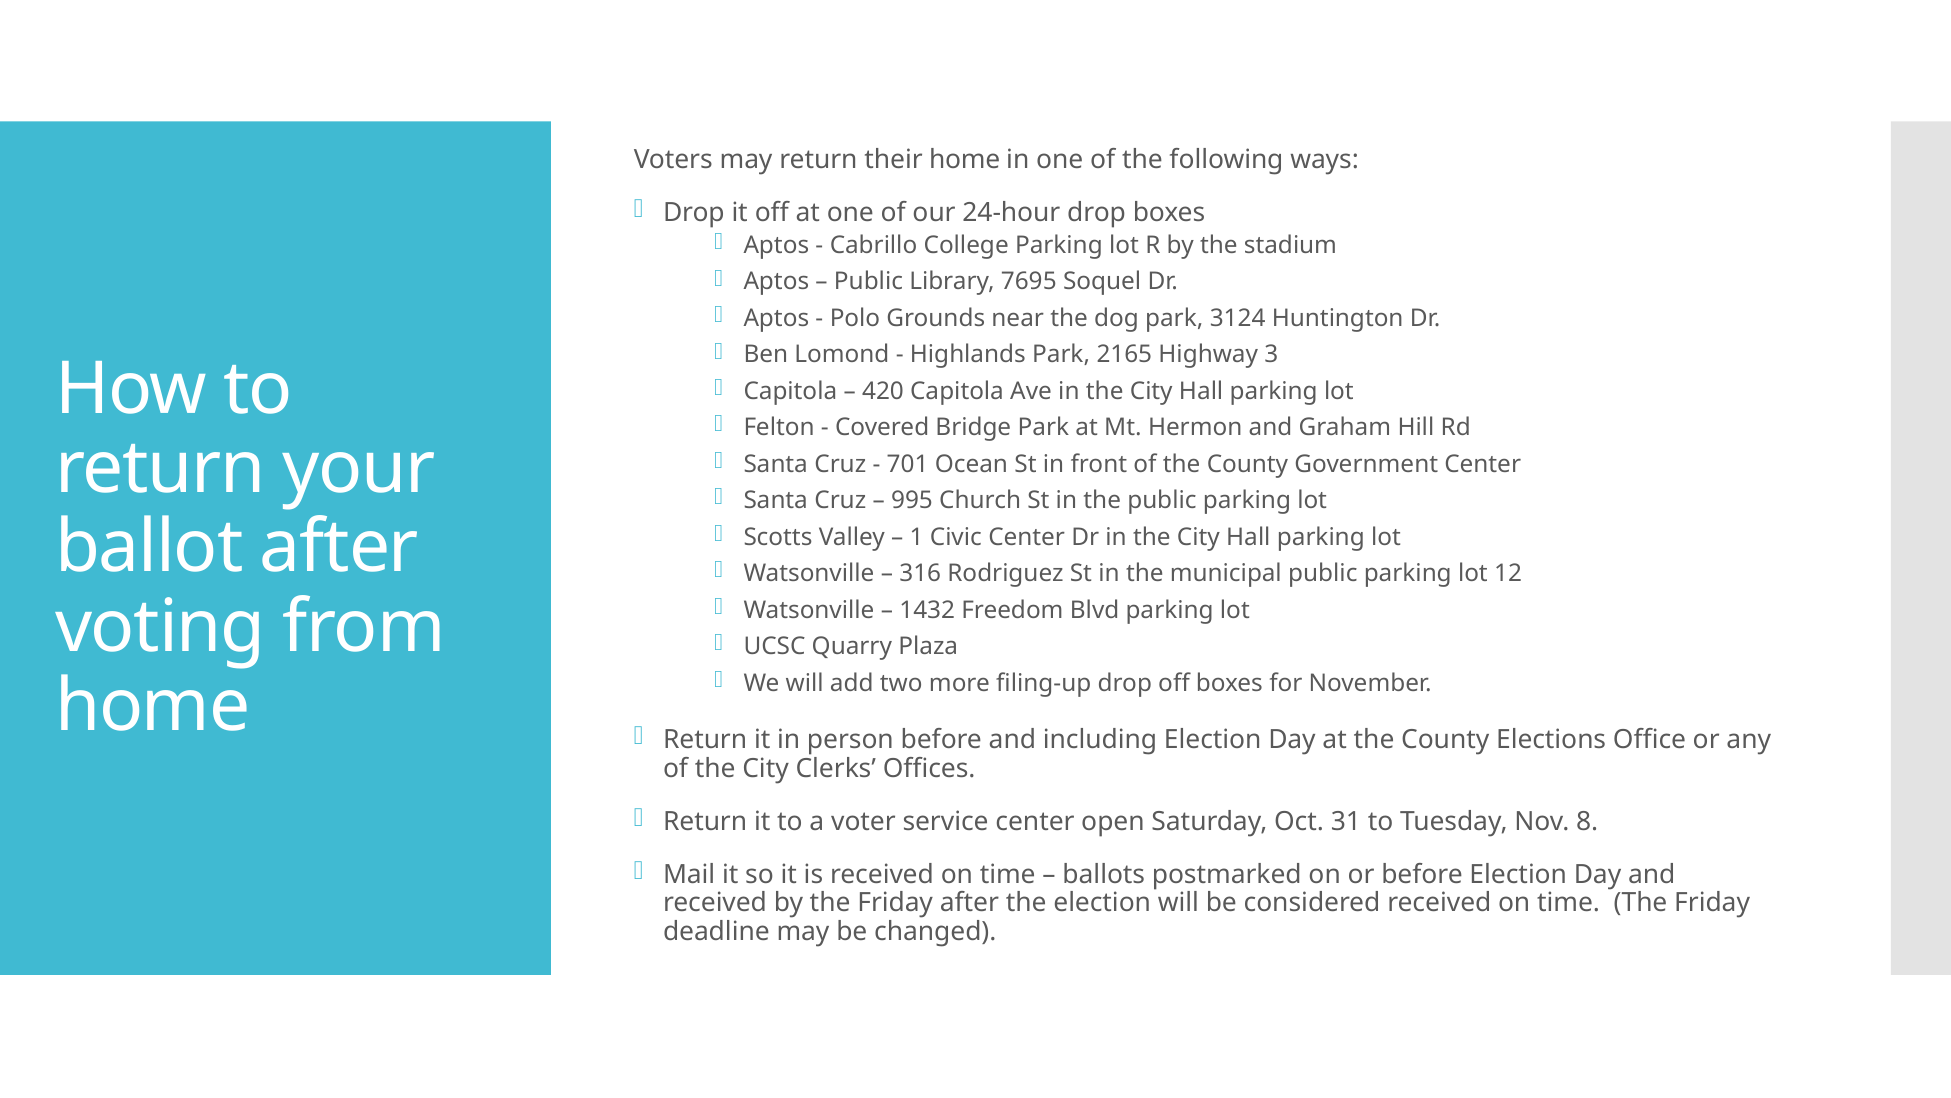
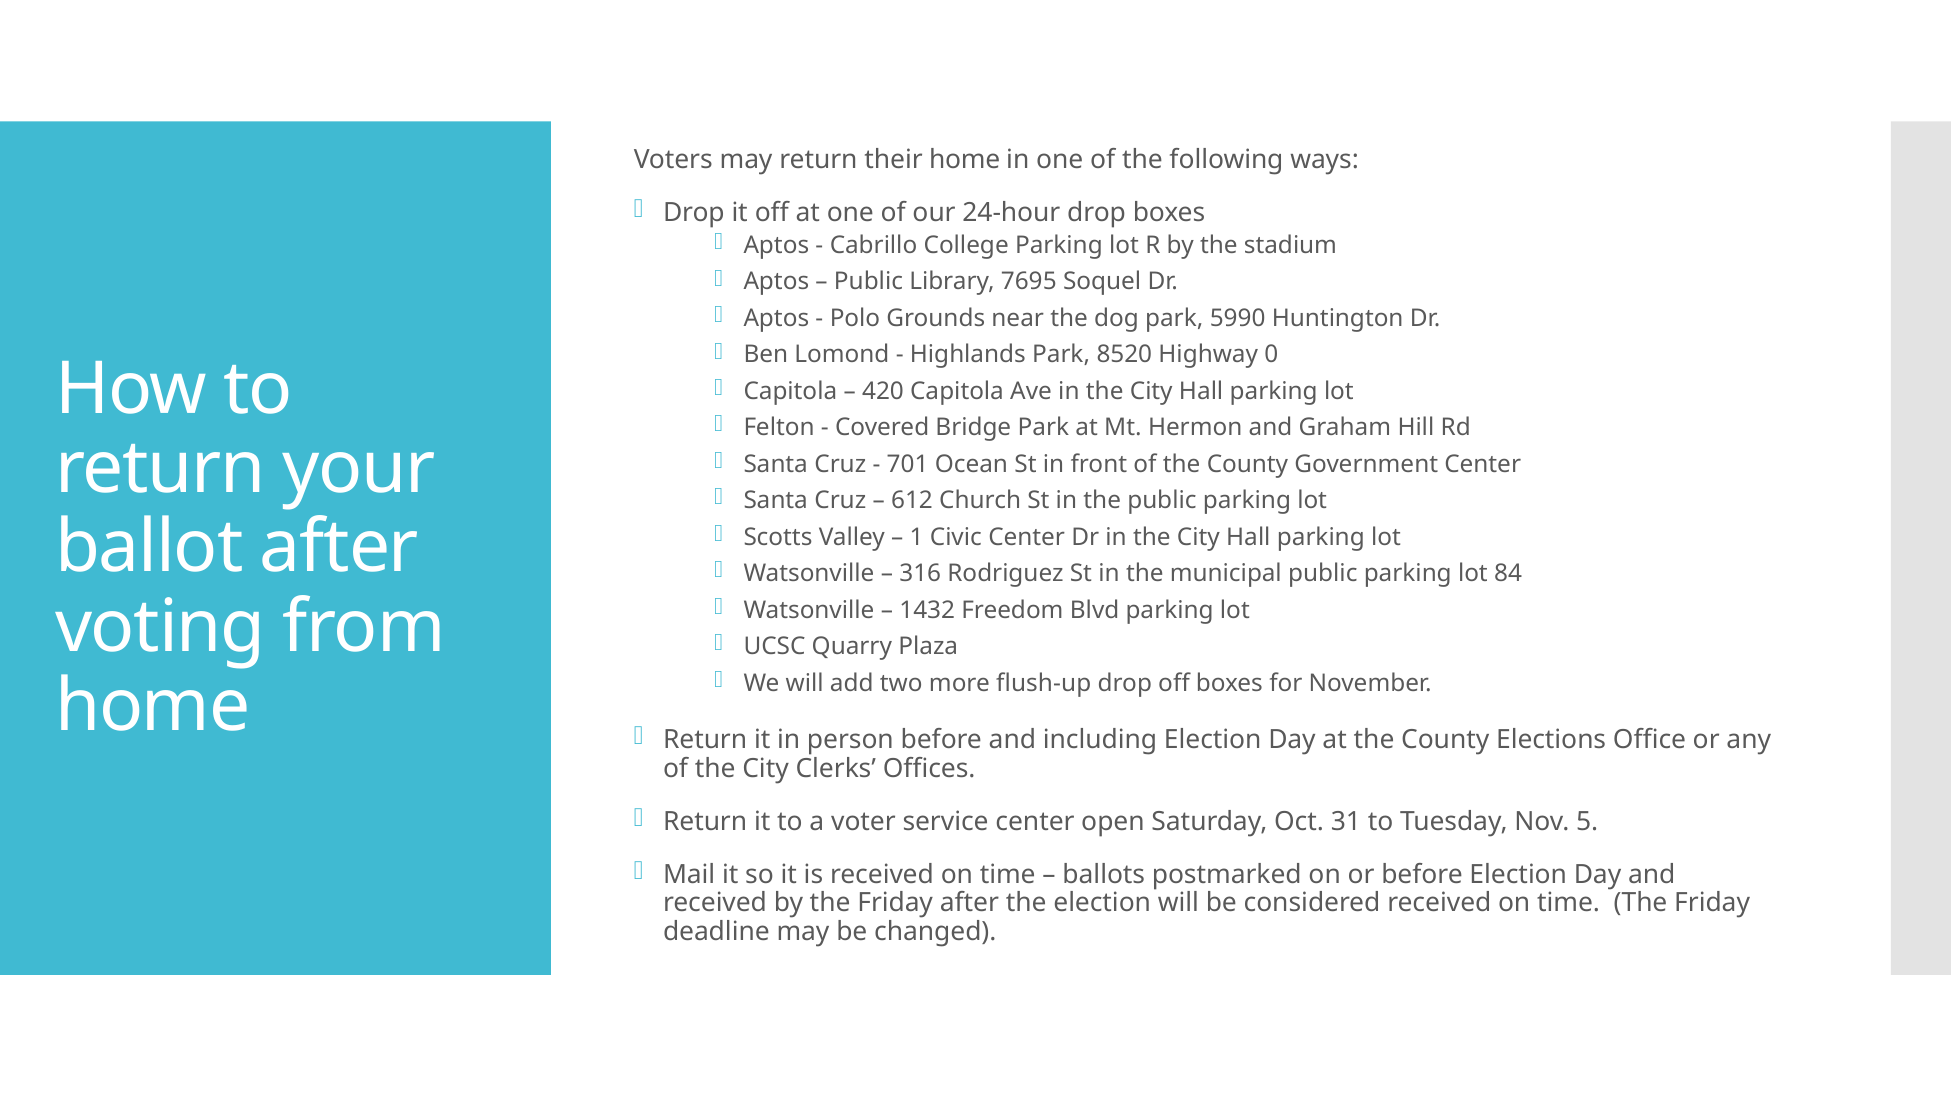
3124: 3124 -> 5990
2165: 2165 -> 8520
3: 3 -> 0
995: 995 -> 612
12: 12 -> 84
filing-up: filing-up -> flush-up
8: 8 -> 5
